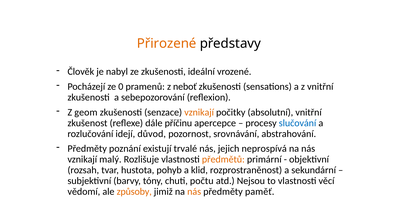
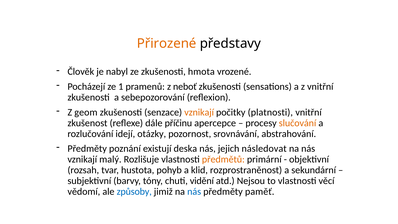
ideální: ideální -> hmota
0: 0 -> 1
absolutní: absolutní -> platnosti
slučování colour: blue -> orange
důvod: důvod -> otázky
trvalé: trvalé -> deska
neprospívá: neprospívá -> následovat
počtu: počtu -> vidění
způsoby colour: orange -> blue
nás at (194, 192) colour: orange -> blue
